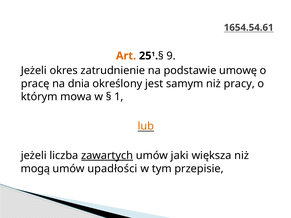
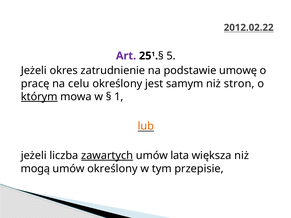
1654.54.61: 1654.54.61 -> 2012.02.22
Art colour: orange -> purple
9: 9 -> 5
dnia: dnia -> celu
pracy: pracy -> stron
którym underline: none -> present
jaki: jaki -> lata
umów upadłości: upadłości -> określony
